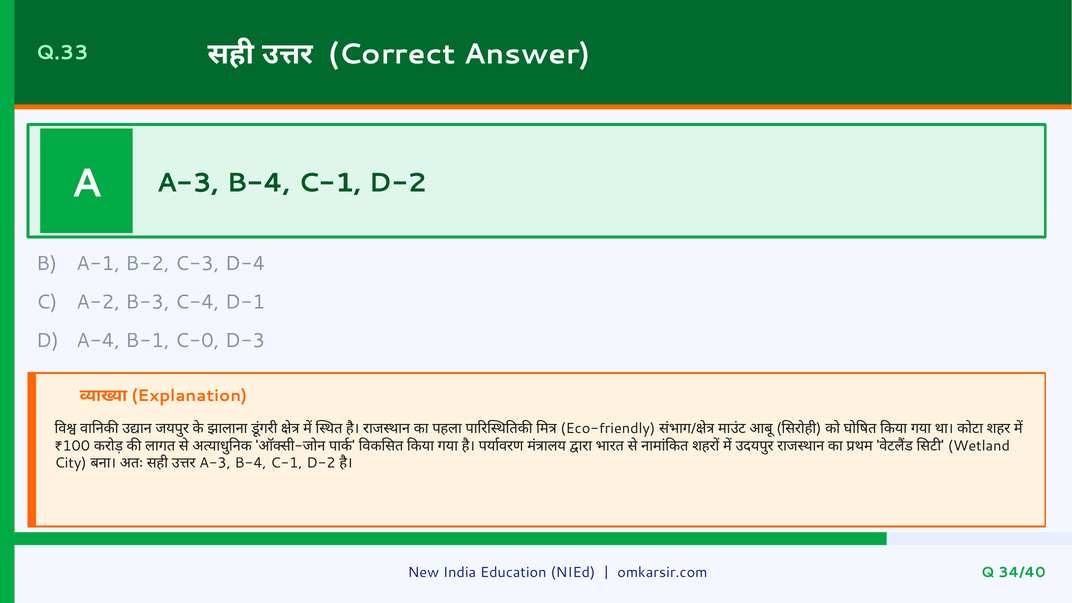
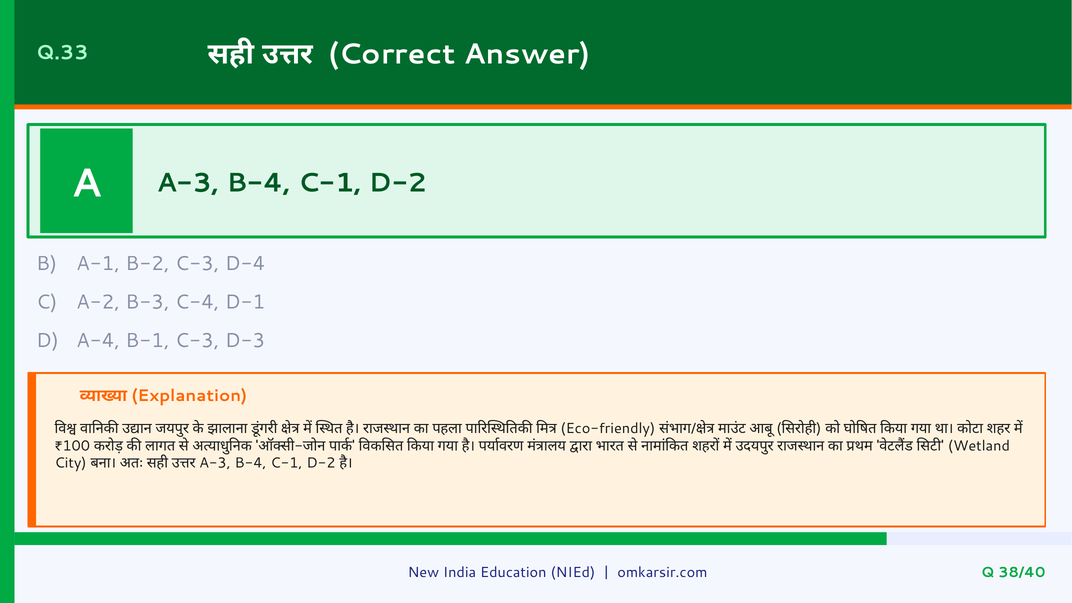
B-1 C-0: C-0 -> C-3
34/40: 34/40 -> 38/40
